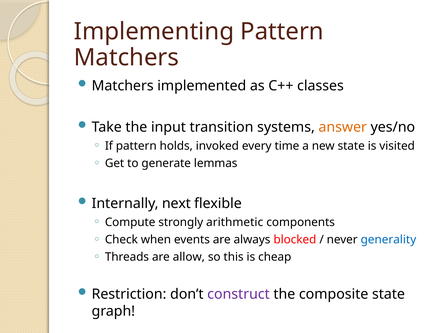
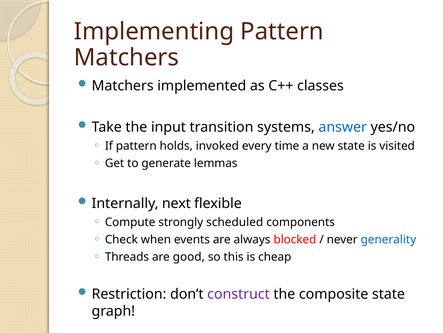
answer colour: orange -> blue
arithmetic: arithmetic -> scheduled
allow: allow -> good
